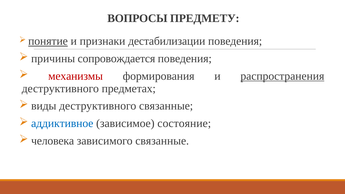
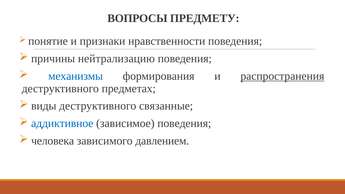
понятие underline: present -> none
дестабилизации: дестабилизации -> нравственности
сопровождается: сопровождается -> нейтрализацию
механизмы colour: red -> blue
зависимое состояние: состояние -> поведения
зависимого связанные: связанные -> давлением
